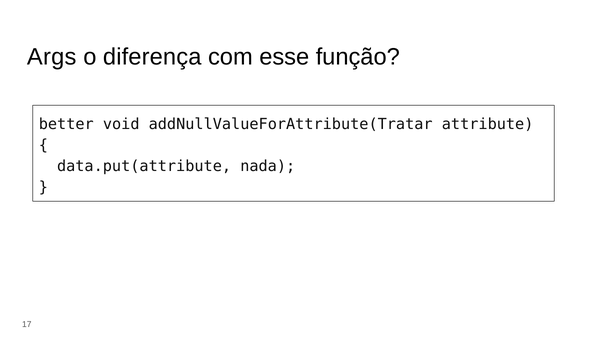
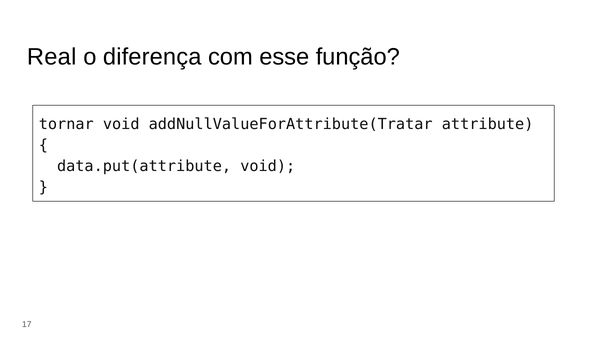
Args: Args -> Real
better: better -> tornar
data.put(attribute nada: nada -> void
